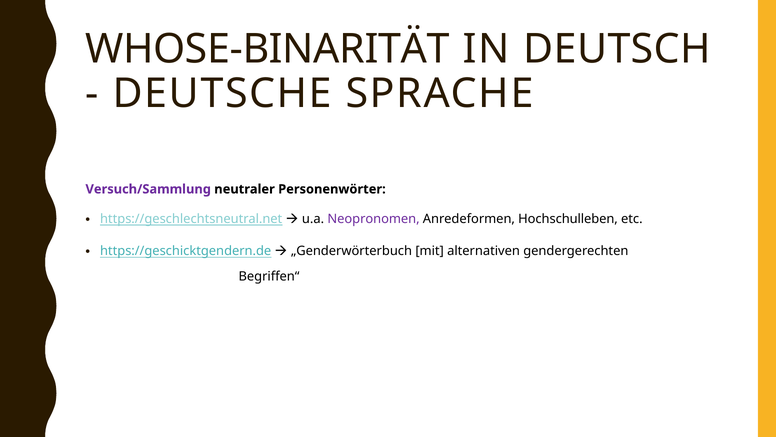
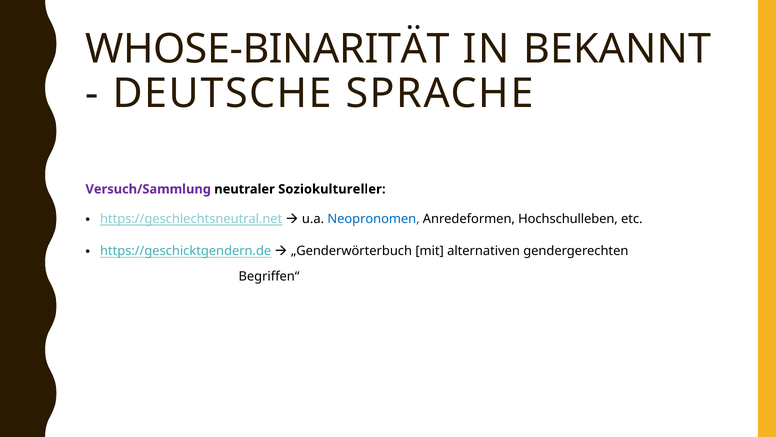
DEUTSCH: DEUTSCH -> BEKANNT
Personenwörter: Personenwörter -> Soziokultureller
Neopronomen colour: purple -> blue
